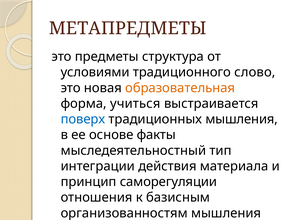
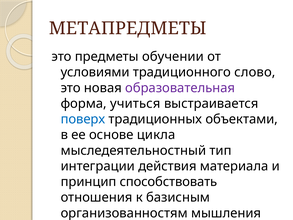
структура: структура -> обучении
образовательная colour: orange -> purple
традиционных мышления: мышления -> объектами
факты: факты -> цикла
саморегуляции: саморегуляции -> способствовать
